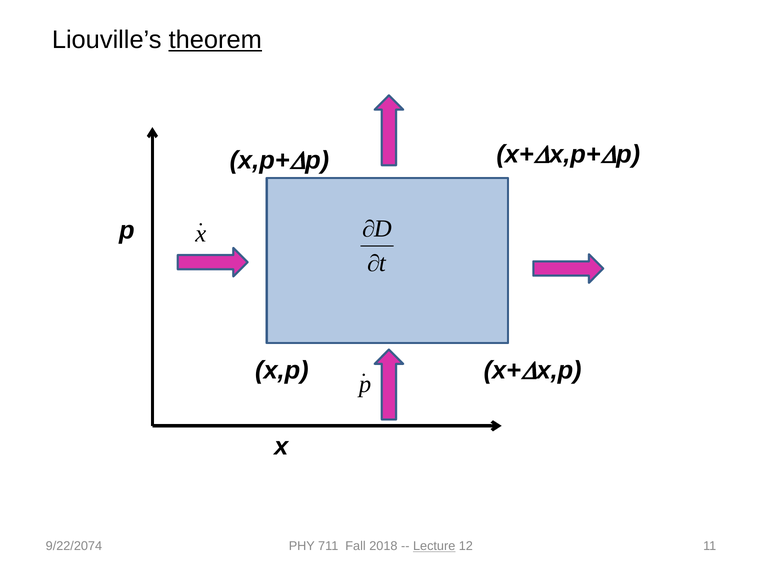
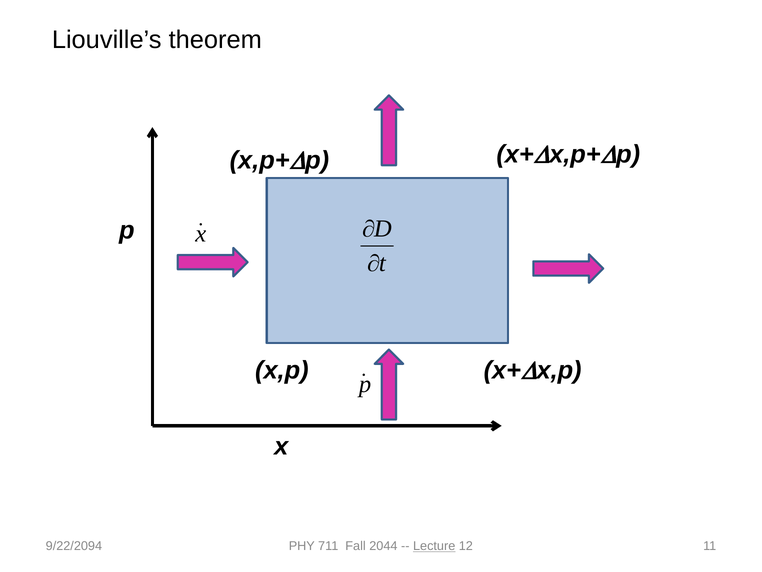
theorem underline: present -> none
9/22/2074: 9/22/2074 -> 9/22/2094
2018: 2018 -> 2044
